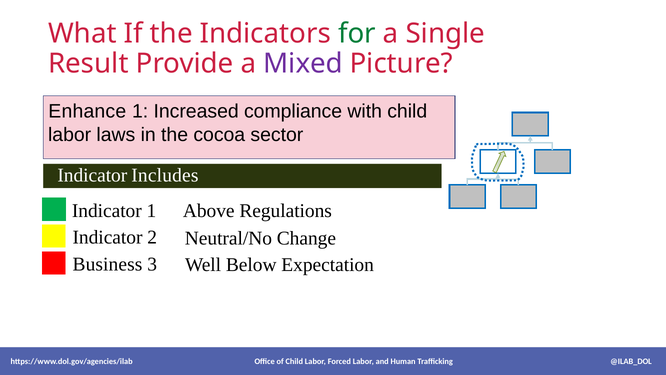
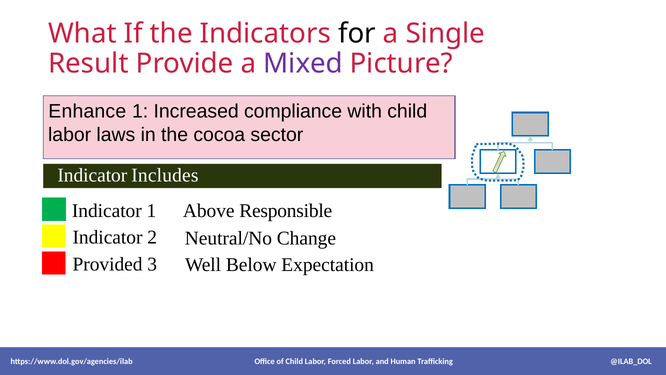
for colour: green -> black
Regulations: Regulations -> Responsible
Business: Business -> Provided
